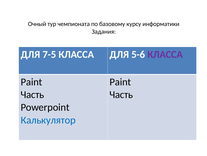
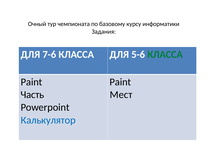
7-5: 7-5 -> 7-6
КЛАССА at (165, 54) colour: purple -> green
Часть at (121, 94): Часть -> Мест
